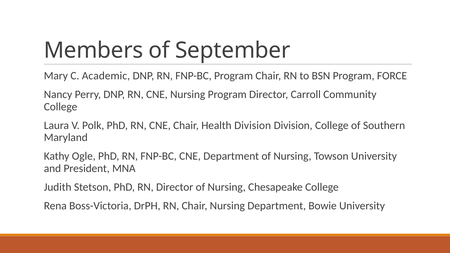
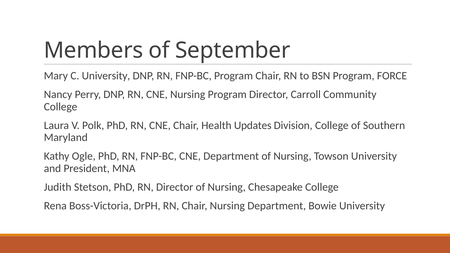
C Academic: Academic -> University
Health Division: Division -> Updates
